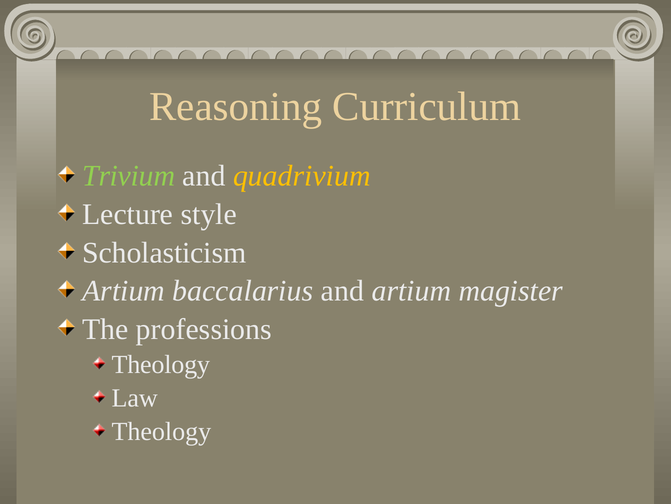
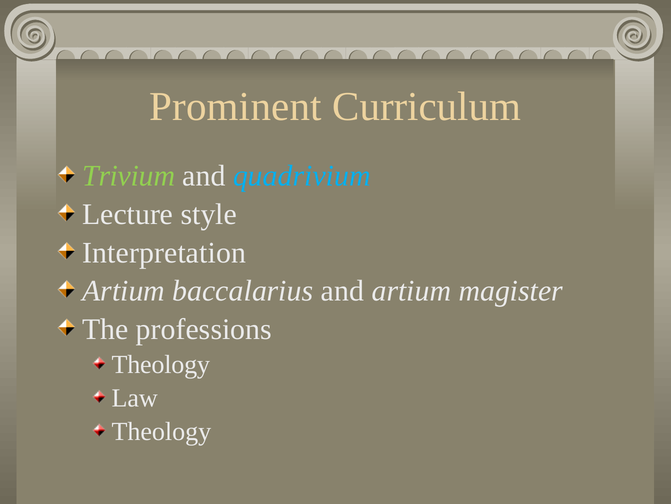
Reasoning: Reasoning -> Prominent
quadrivium colour: yellow -> light blue
Scholasticism: Scholasticism -> Interpretation
